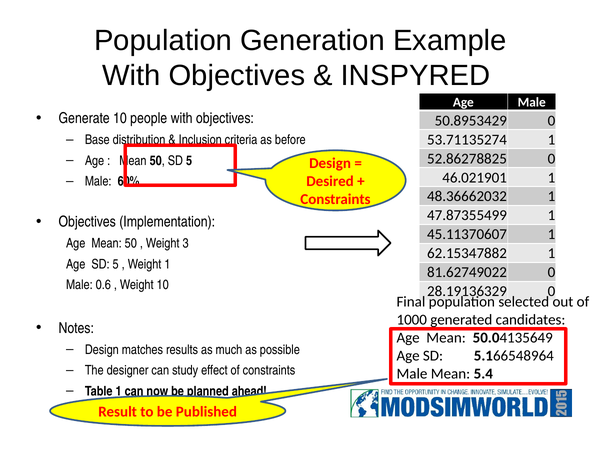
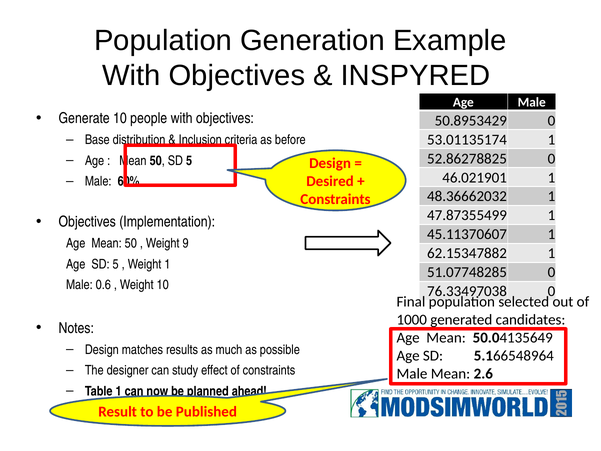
53.71135274: 53.71135274 -> 53.01135174
3: 3 -> 9
81.62749022: 81.62749022 -> 51.07748285
28.19136329: 28.19136329 -> 76.33497038
5.4: 5.4 -> 2.6
